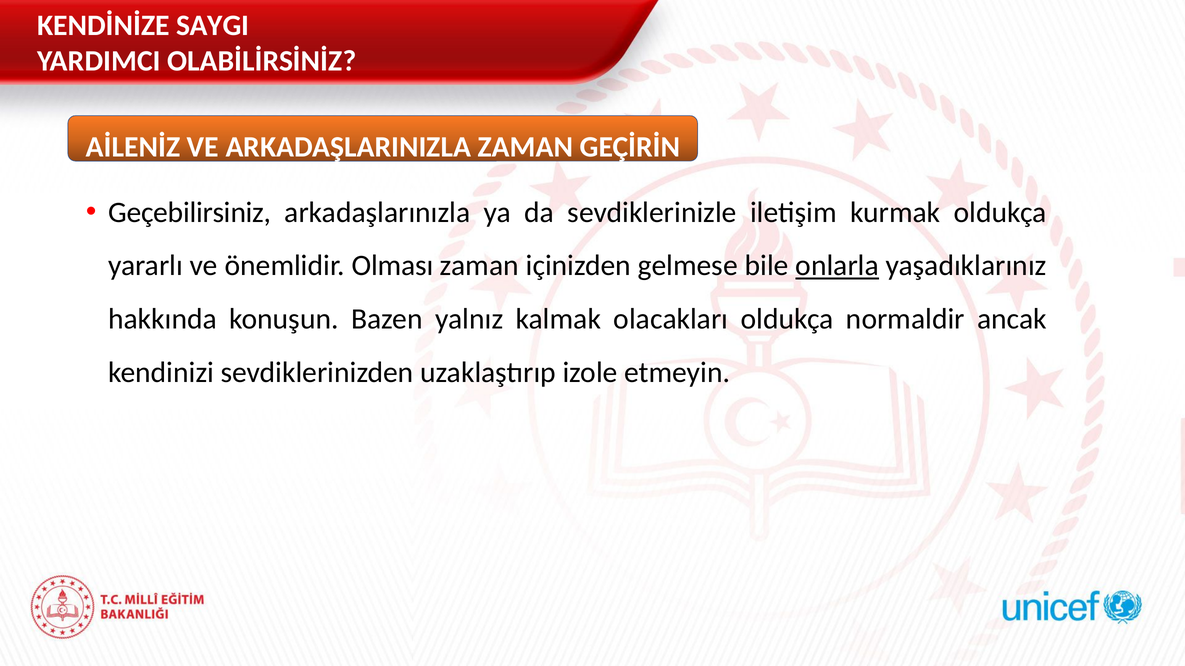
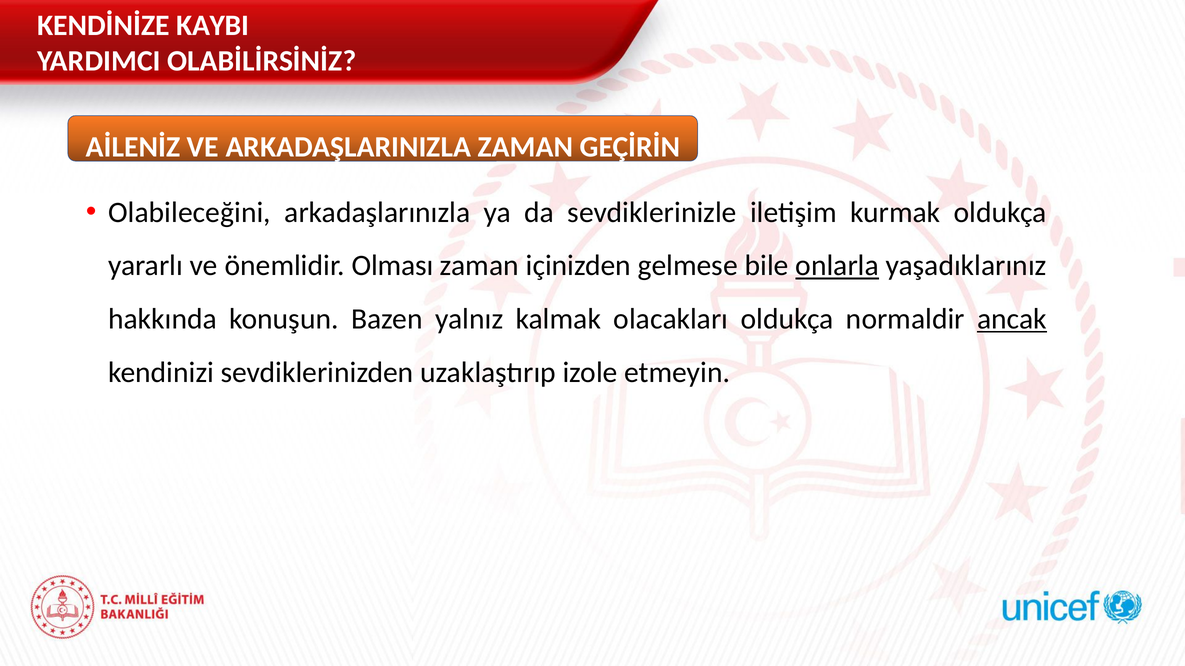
SAYGI: SAYGI -> KAYBI
Geçebilirsiniz: Geçebilirsiniz -> Olabileceğini
ancak underline: none -> present
